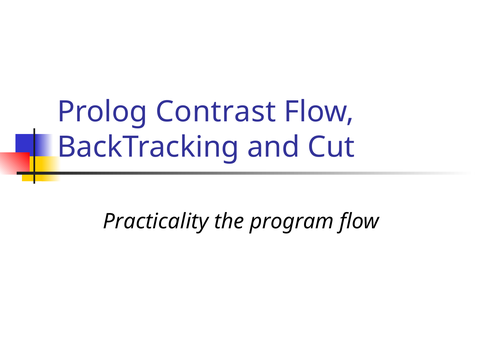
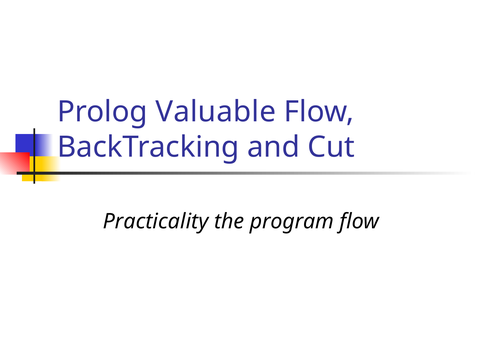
Contrast: Contrast -> Valuable
